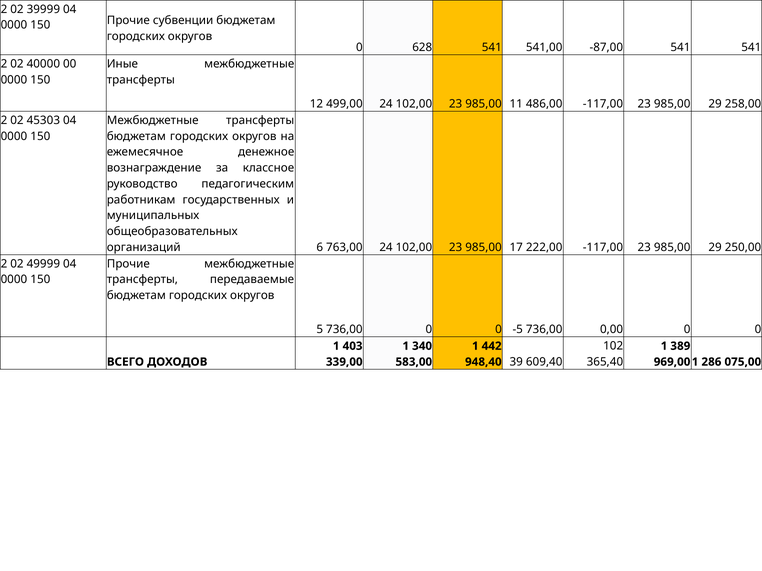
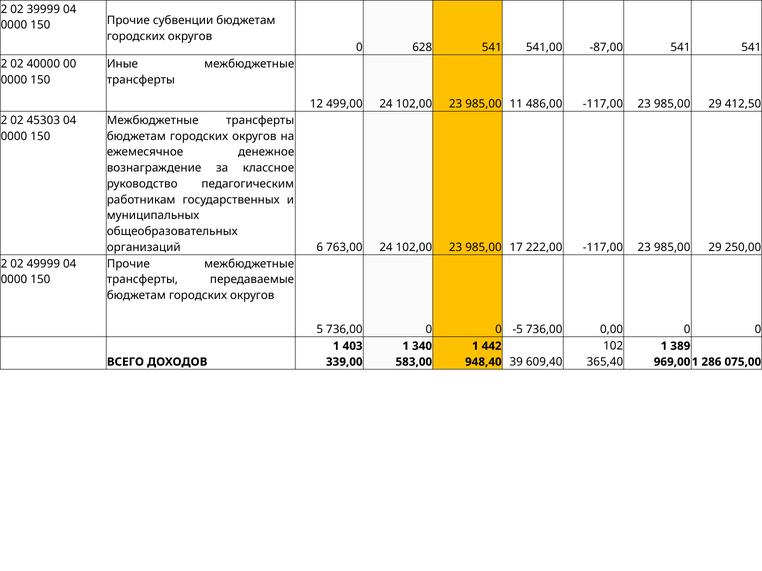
258,00: 258,00 -> 412,50
